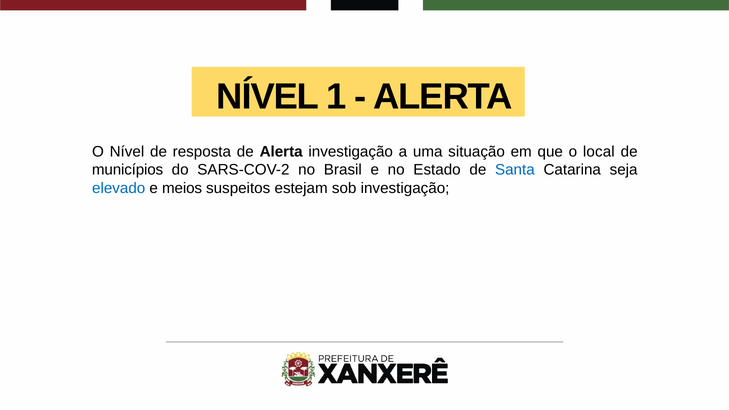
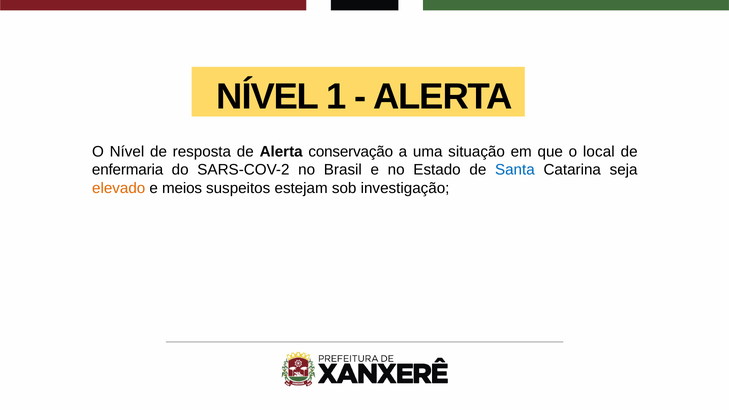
Alerta investigação: investigação -> conservação
municípios: municípios -> enfermaria
elevado colour: blue -> orange
